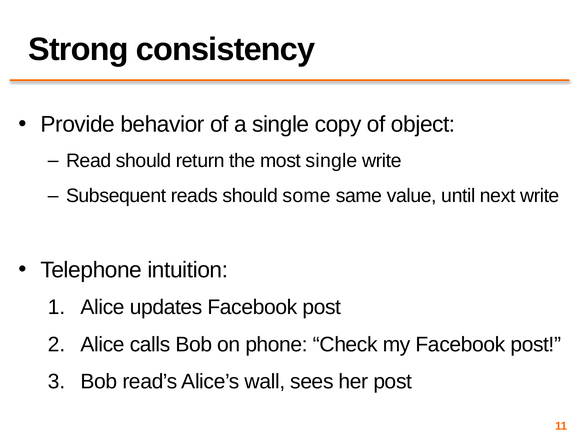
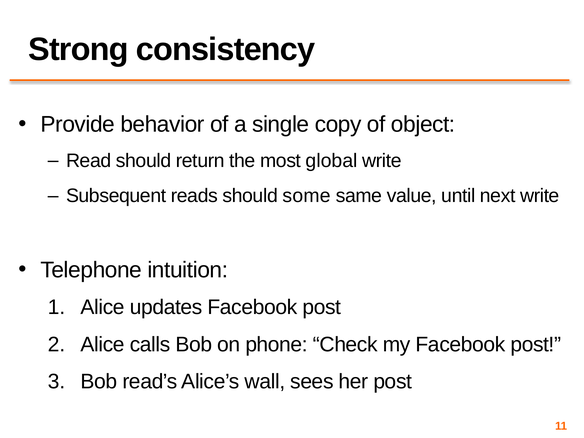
most single: single -> global
